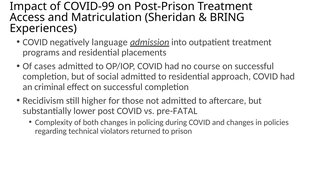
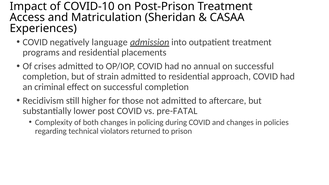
COVID-99: COVID-99 -> COVID-10
BRING: BRING -> CASAA
cases: cases -> crises
course: course -> annual
social: social -> strain
